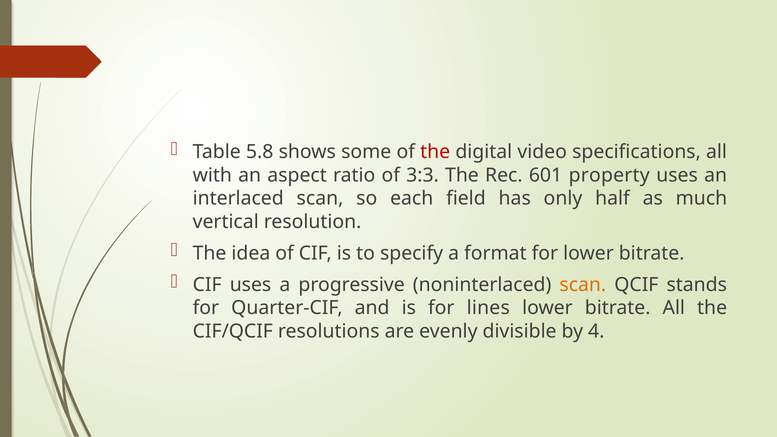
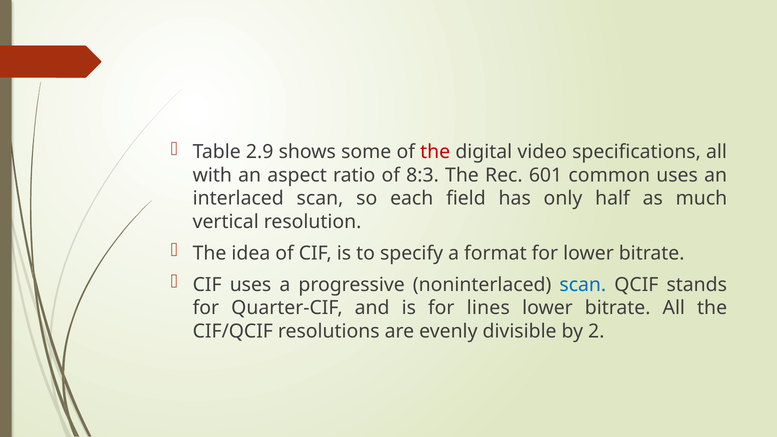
5.8: 5.8 -> 2.9
3:3: 3:3 -> 8:3
property: property -> common
scan at (583, 285) colour: orange -> blue
4: 4 -> 2
